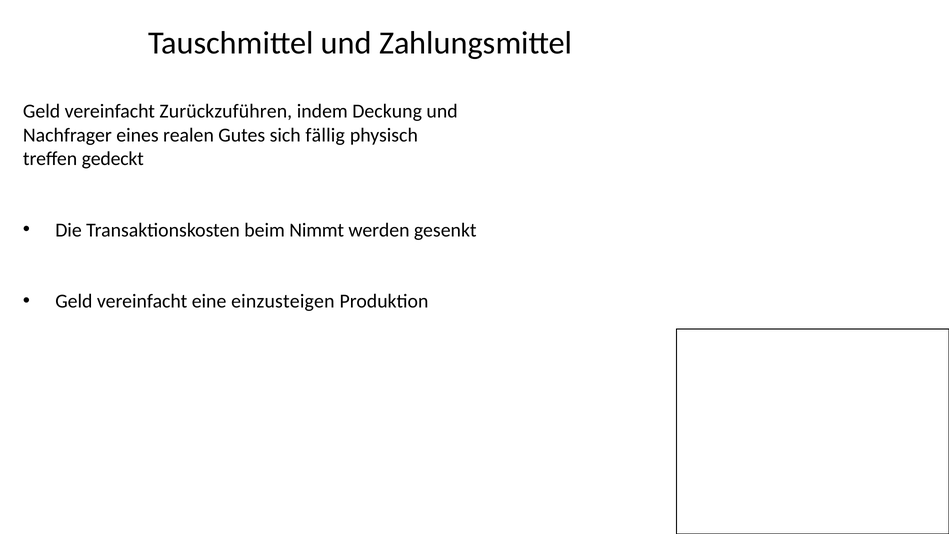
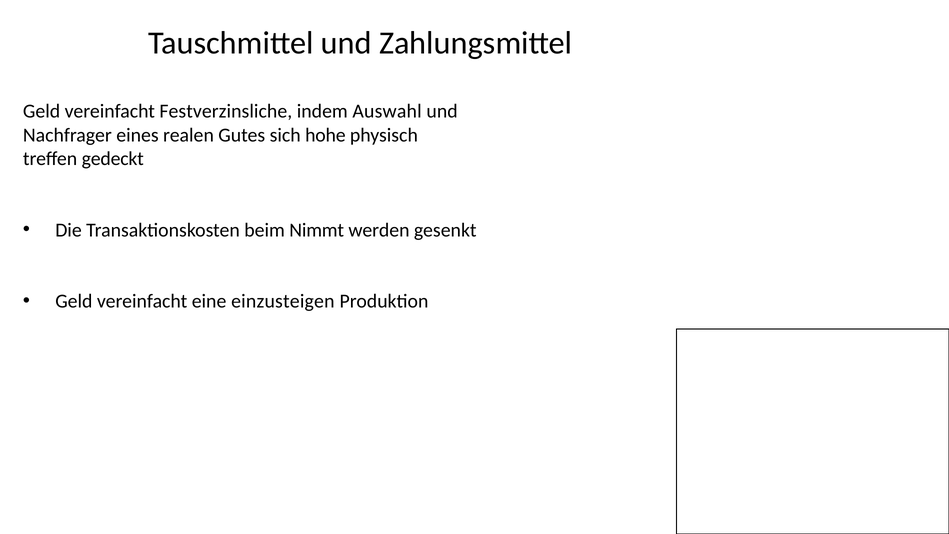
Zurückzuführen: Zurückzuführen -> Festverzinsliche
Deckung: Deckung -> Auswahl
fällig: fällig -> hohe
